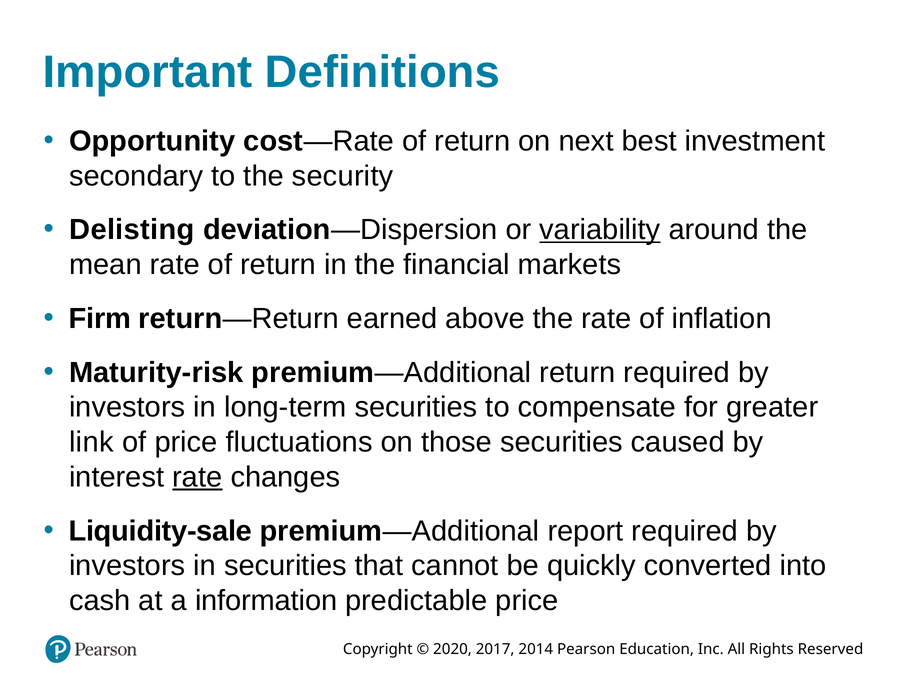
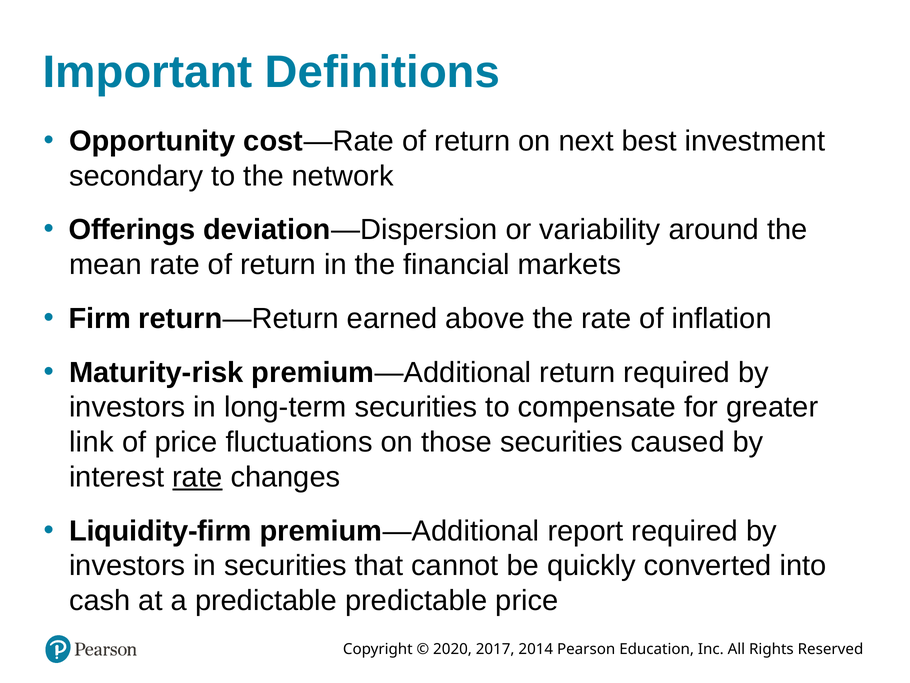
security: security -> network
Delisting: Delisting -> Offerings
variability underline: present -> none
Liquidity-sale: Liquidity-sale -> Liquidity-firm
a information: information -> predictable
